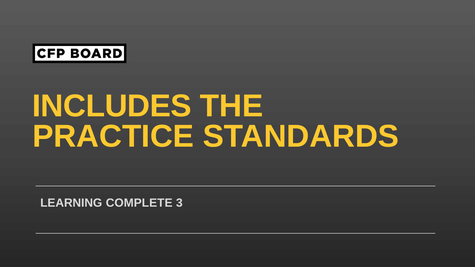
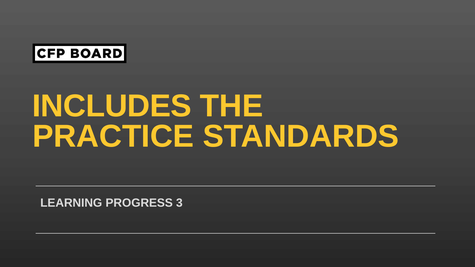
COMPLETE: COMPLETE -> PROGRESS
